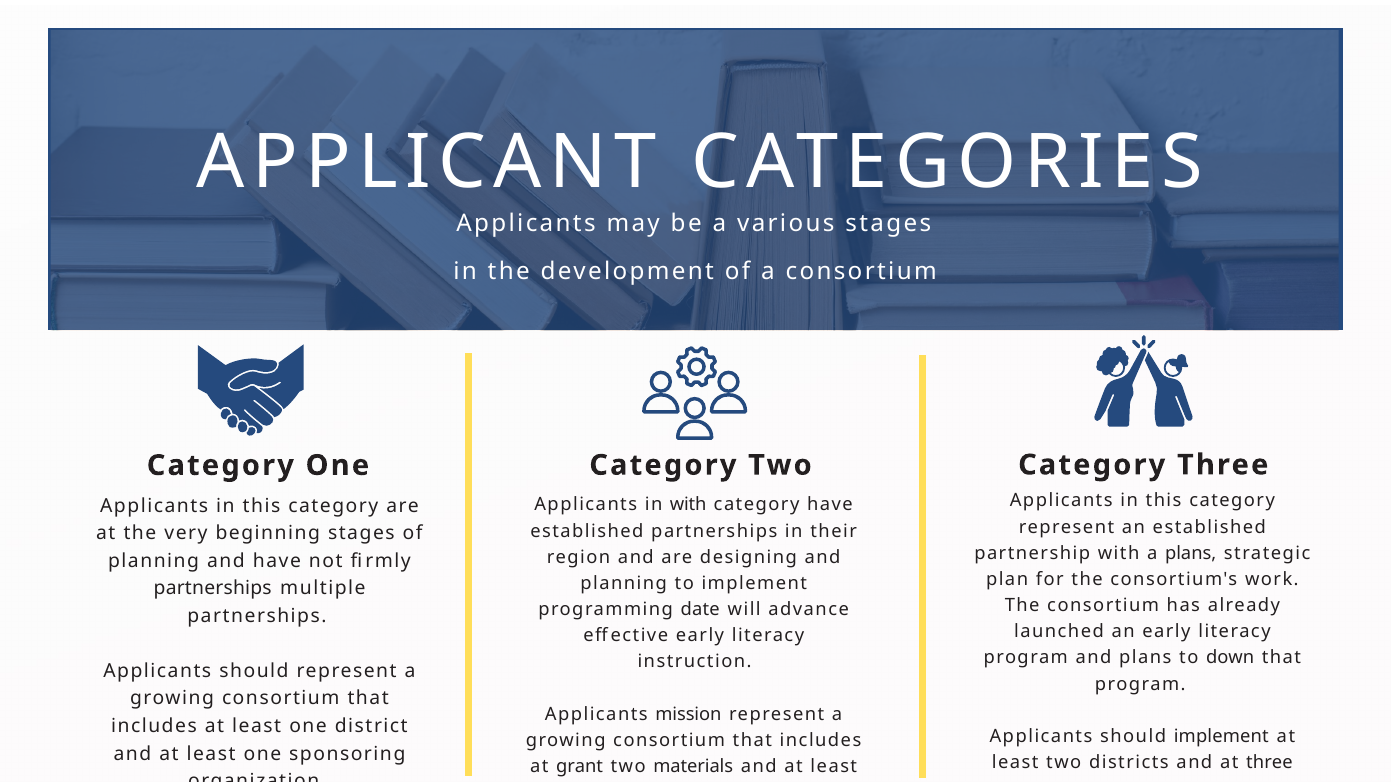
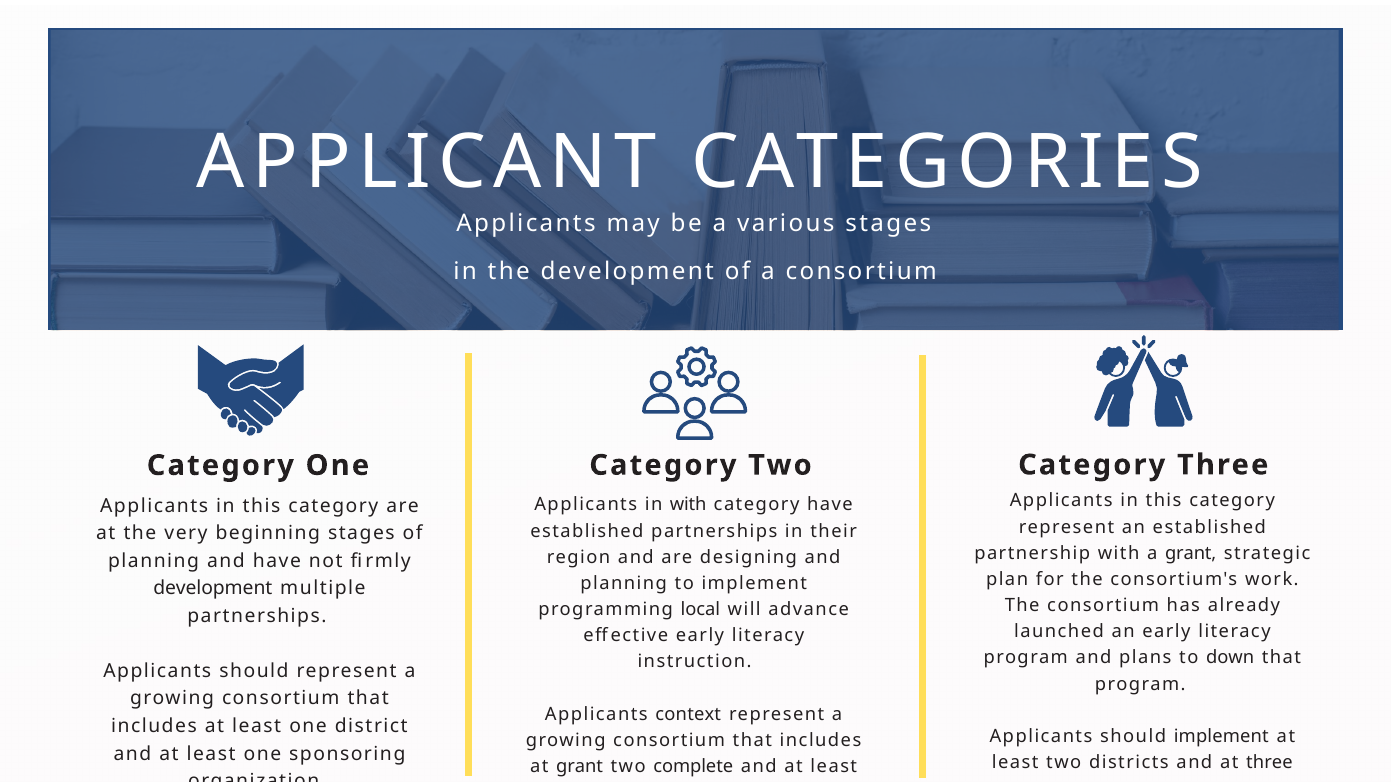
a plans: plans -> grant
partnerships at (213, 589): partnerships -> development
date: date -> local
mission: mission -> context
materials: materials -> complete
